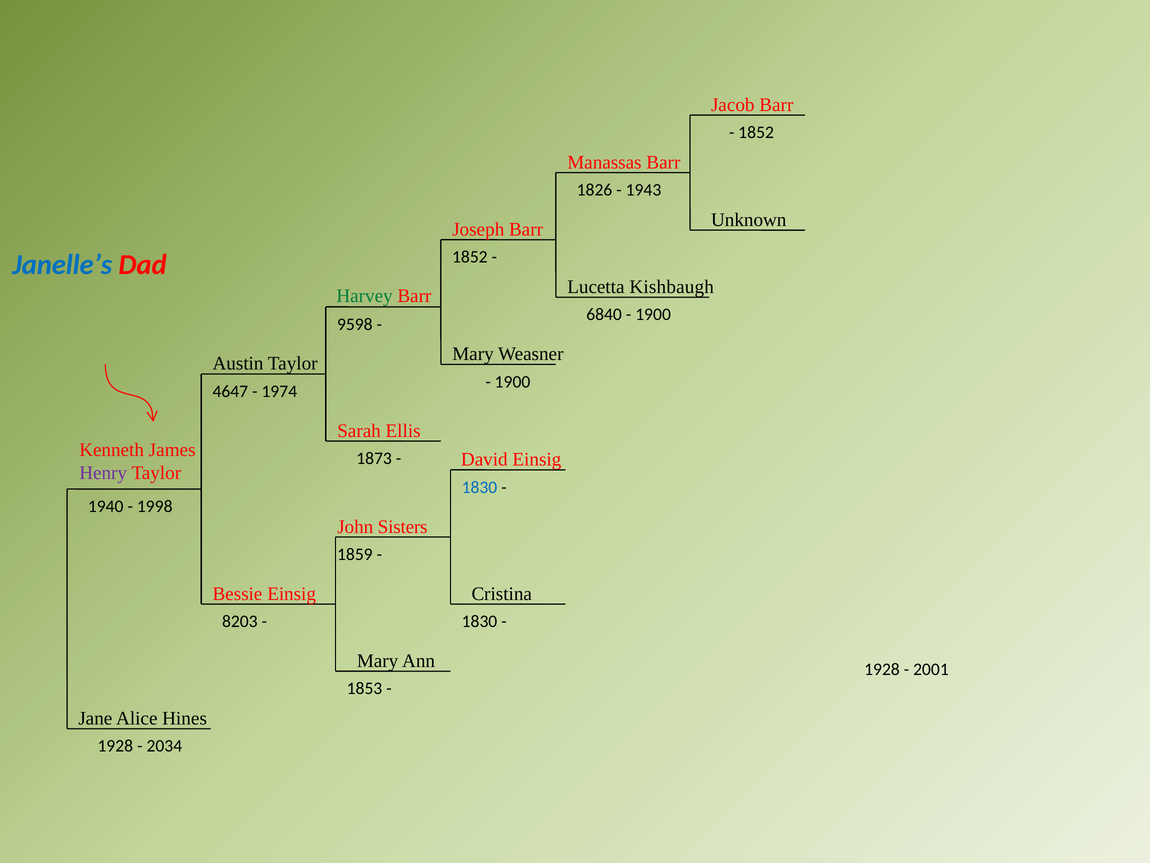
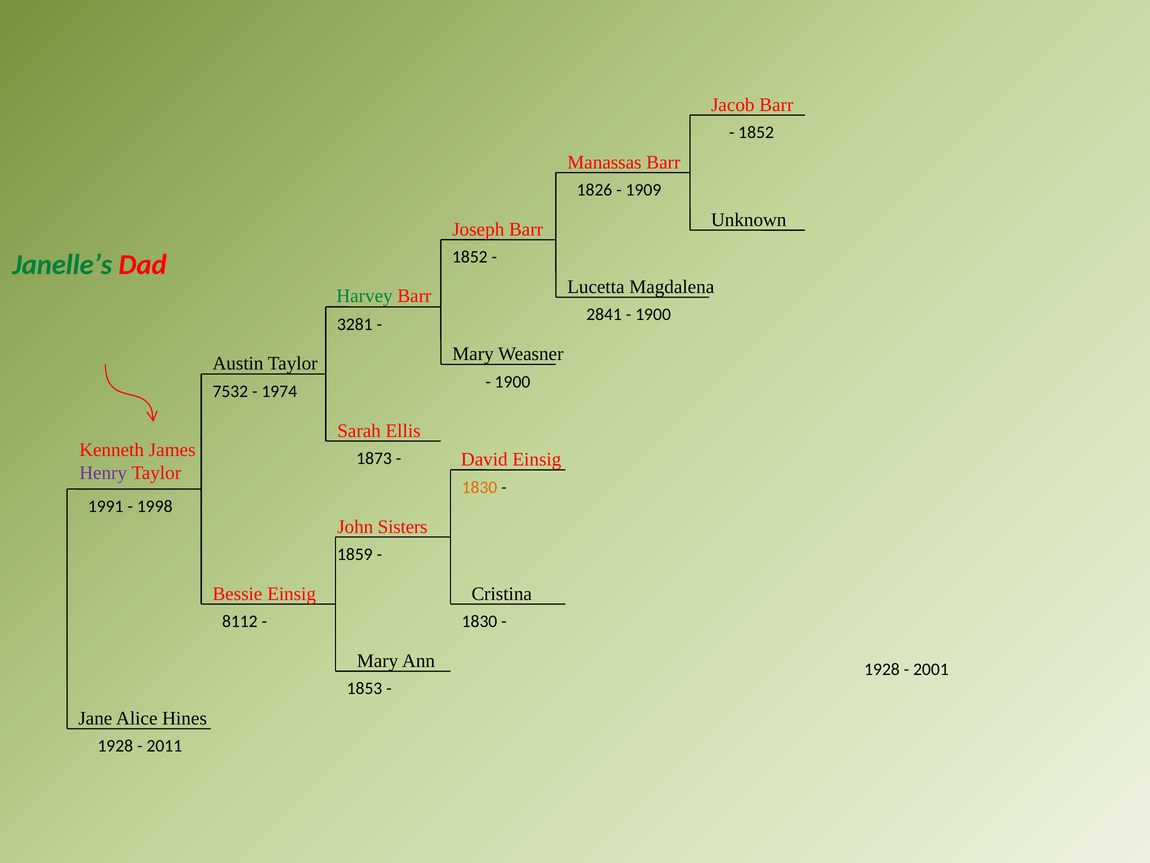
1943: 1943 -> 1909
Janelle’s colour: blue -> green
Kishbaugh: Kishbaugh -> Magdalena
6840: 6840 -> 2841
9598: 9598 -> 3281
4647: 4647 -> 7532
1830 at (479, 487) colour: blue -> orange
1940: 1940 -> 1991
8203: 8203 -> 8112
2034: 2034 -> 2011
